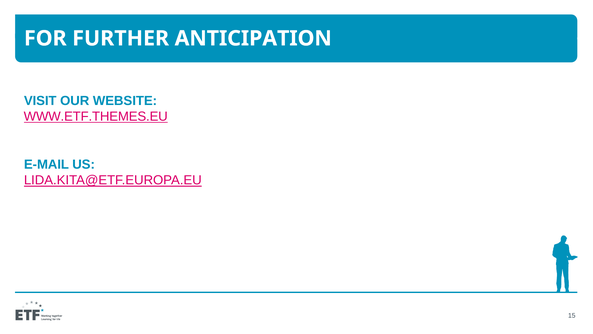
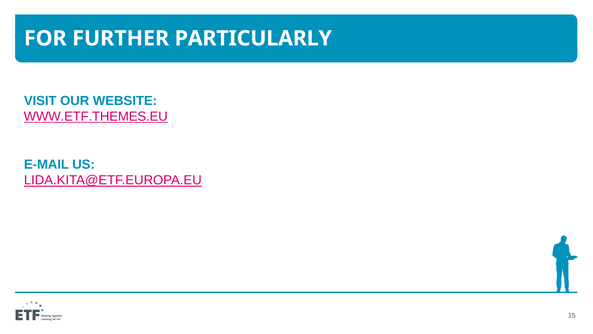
ANTICIPATION: ANTICIPATION -> PARTICULARLY
